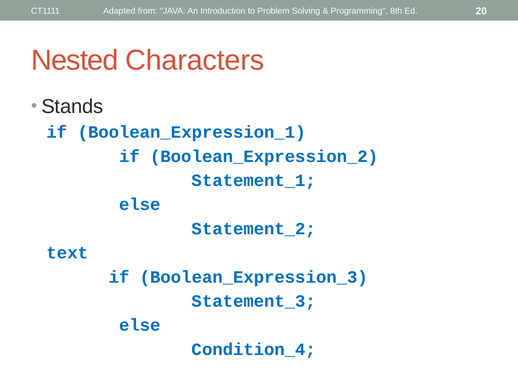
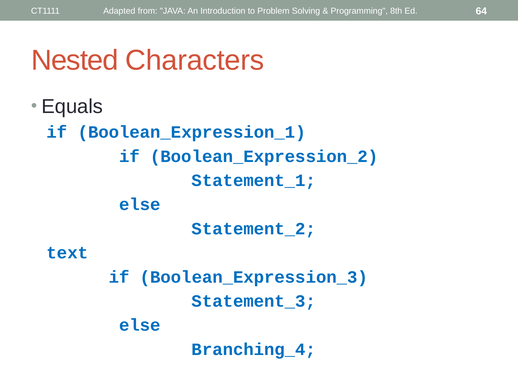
20: 20 -> 64
Stands: Stands -> Equals
Condition_4: Condition_4 -> Branching_4
